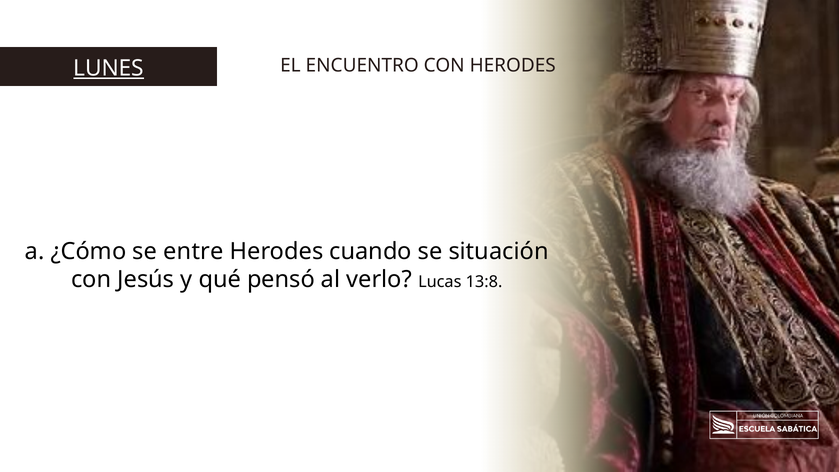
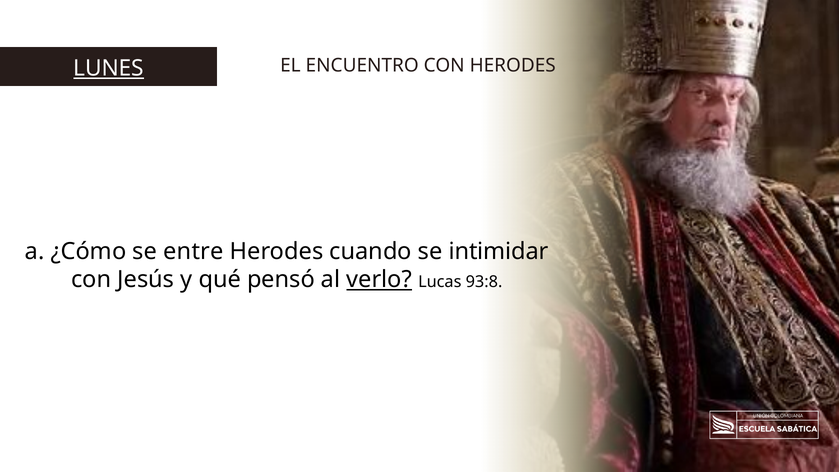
situación: situación -> intimidar
verlo underline: none -> present
13:8: 13:8 -> 93:8
